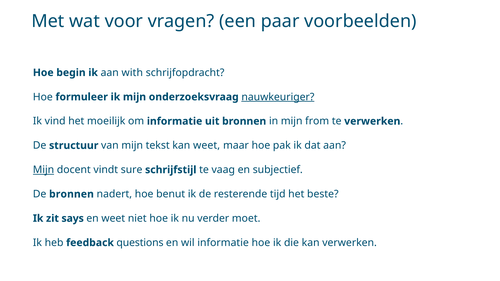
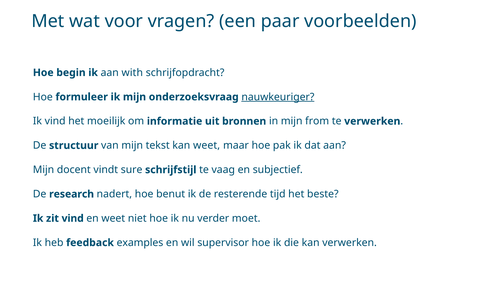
Mijn at (44, 170) underline: present -> none
De bronnen: bronnen -> research
zit says: says -> vind
questions: questions -> examples
wil informatie: informatie -> supervisor
